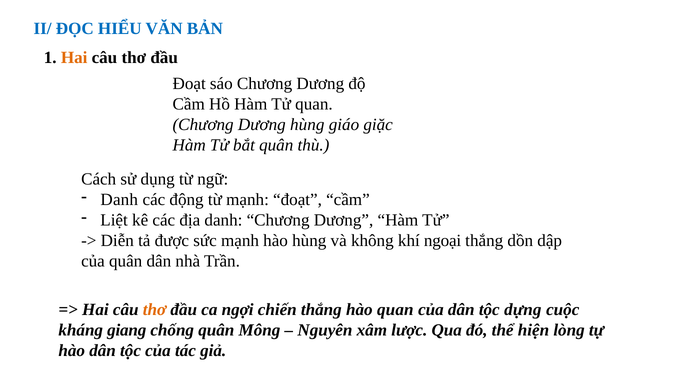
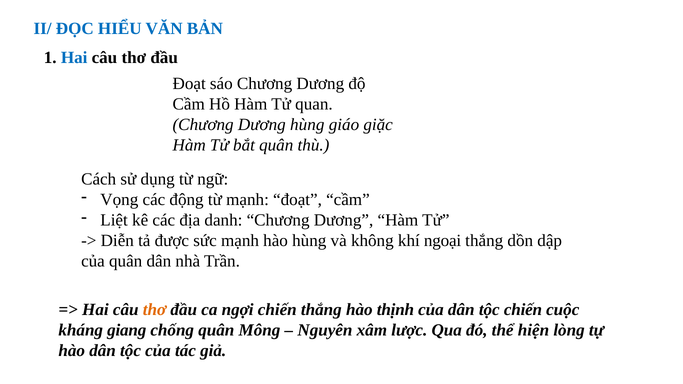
Hai at (74, 58) colour: orange -> blue
Danh at (119, 200): Danh -> Vọng
hào quan: quan -> thịnh
tộc dựng: dựng -> chiến
